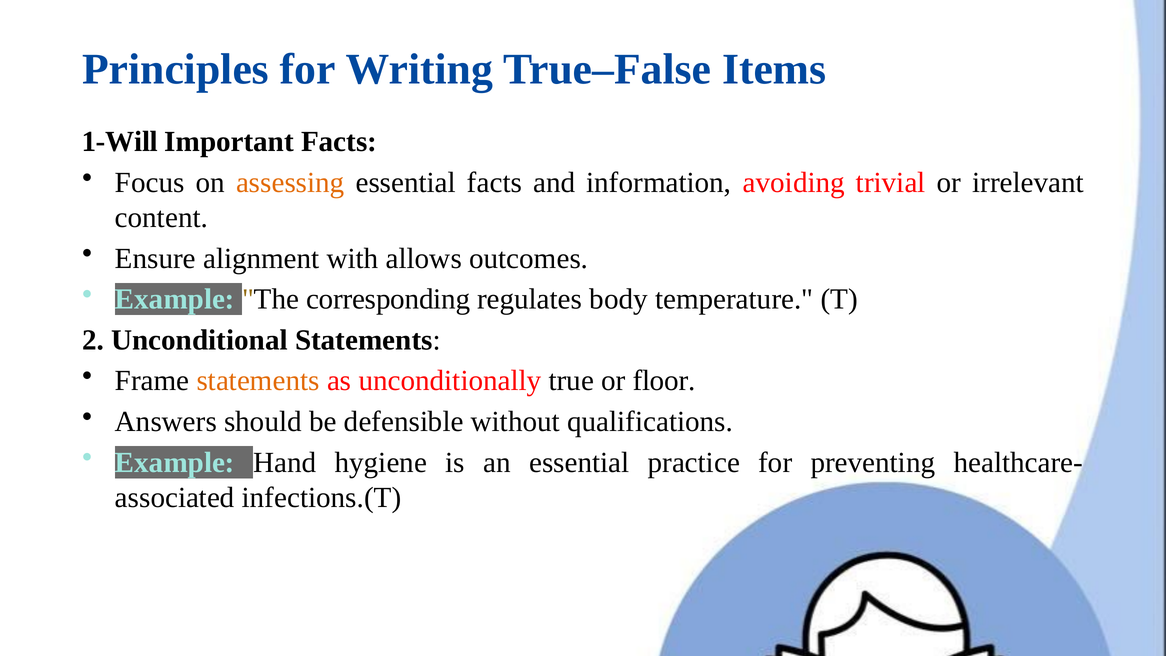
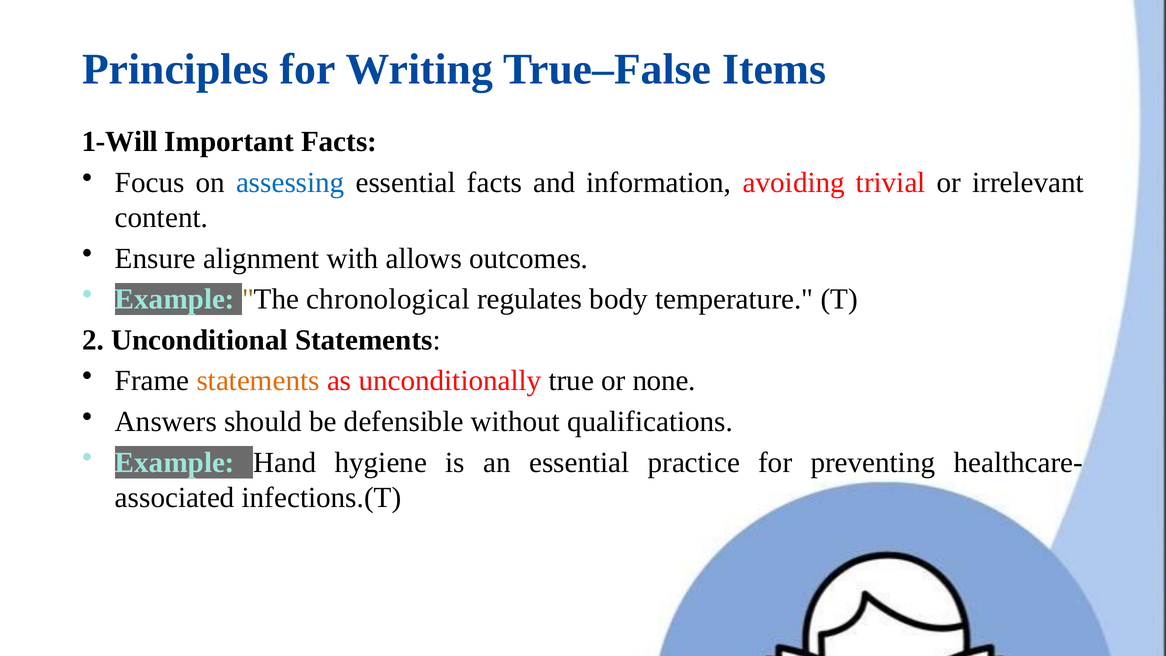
assessing colour: orange -> blue
corresponding: corresponding -> chronological
floor: floor -> none
